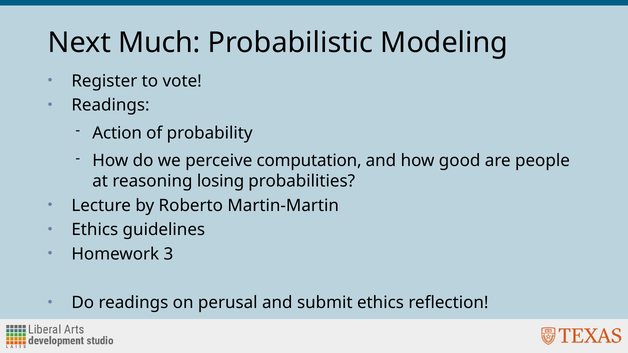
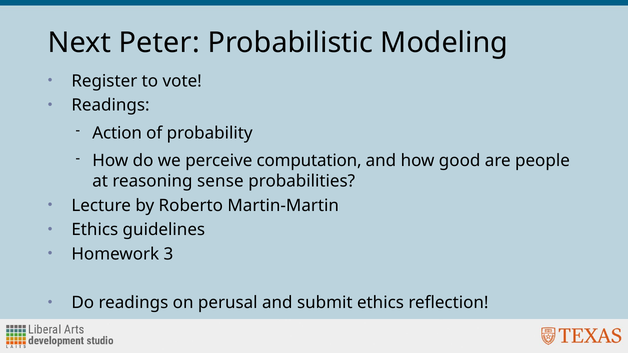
Much: Much -> Peter
losing: losing -> sense
